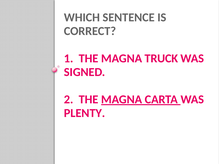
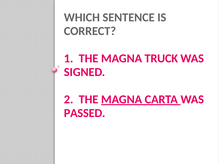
PLENTY: PLENTY -> PASSED
